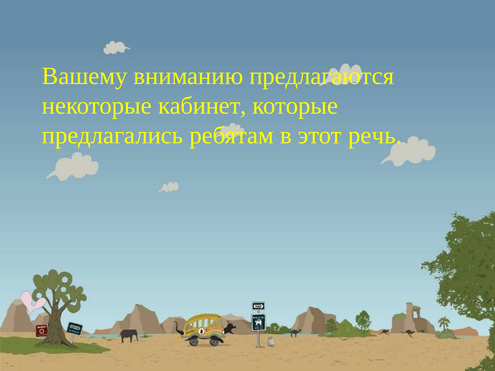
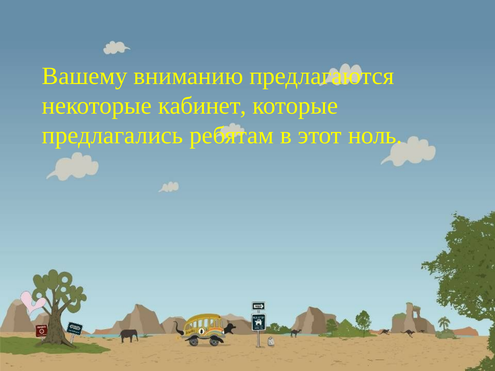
речь: речь -> ноль
